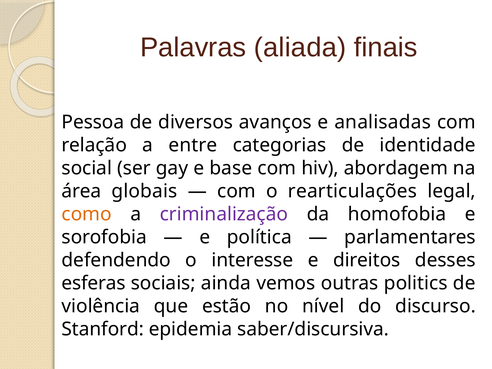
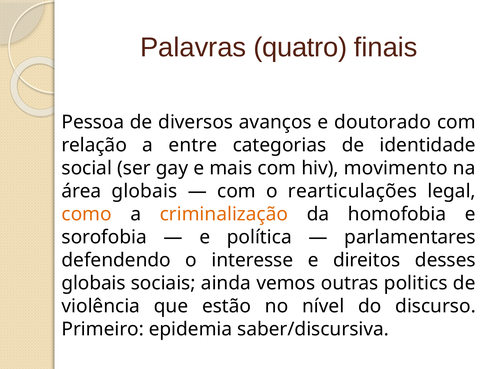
aliada: aliada -> quatro
analisadas: analisadas -> doutorado
base: base -> mais
abordagem: abordagem -> movimento
criminalização colour: purple -> orange
esferas at (94, 283): esferas -> globais
Stanford: Stanford -> Primeiro
